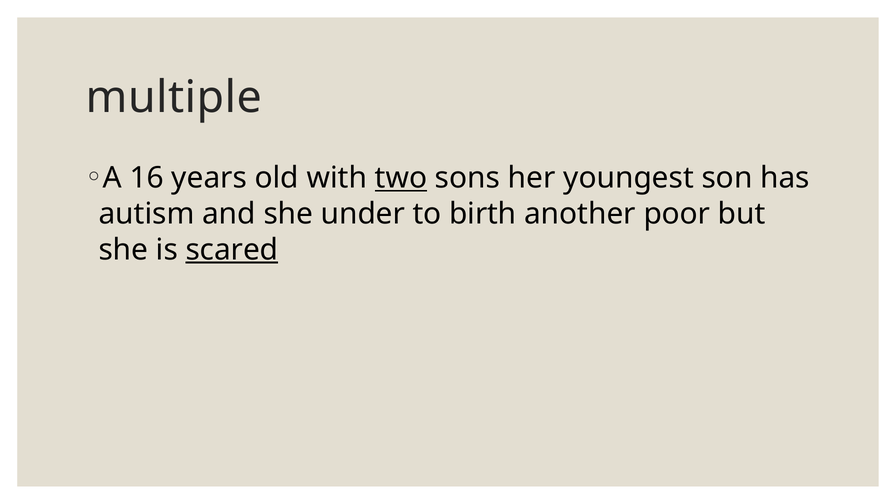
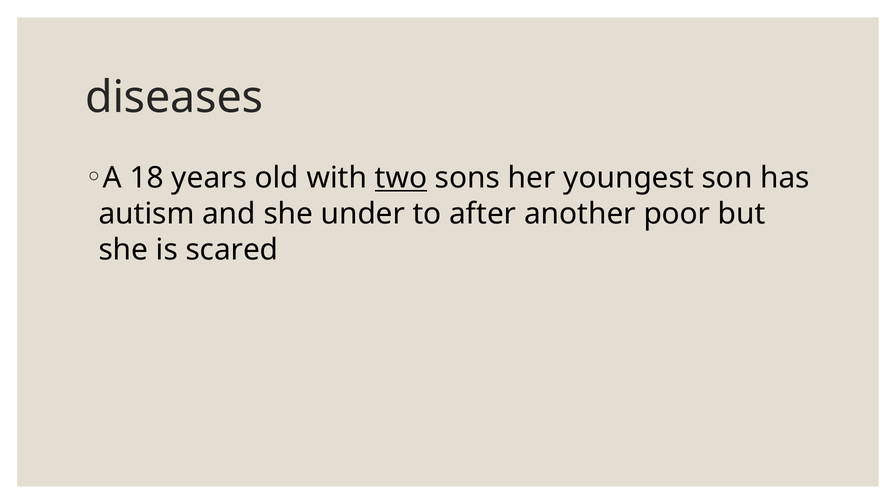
multiple: multiple -> diseases
16: 16 -> 18
birth: birth -> after
scared underline: present -> none
